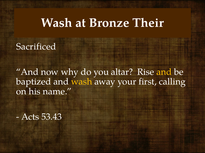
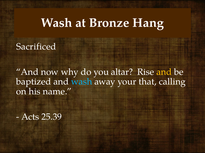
Their: Their -> Hang
wash at (82, 82) colour: yellow -> light blue
first: first -> that
53.43: 53.43 -> 25.39
